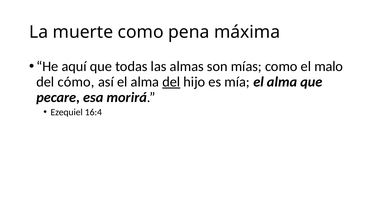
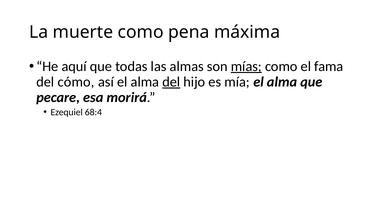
mías underline: none -> present
malo: malo -> fama
16:4: 16:4 -> 68:4
